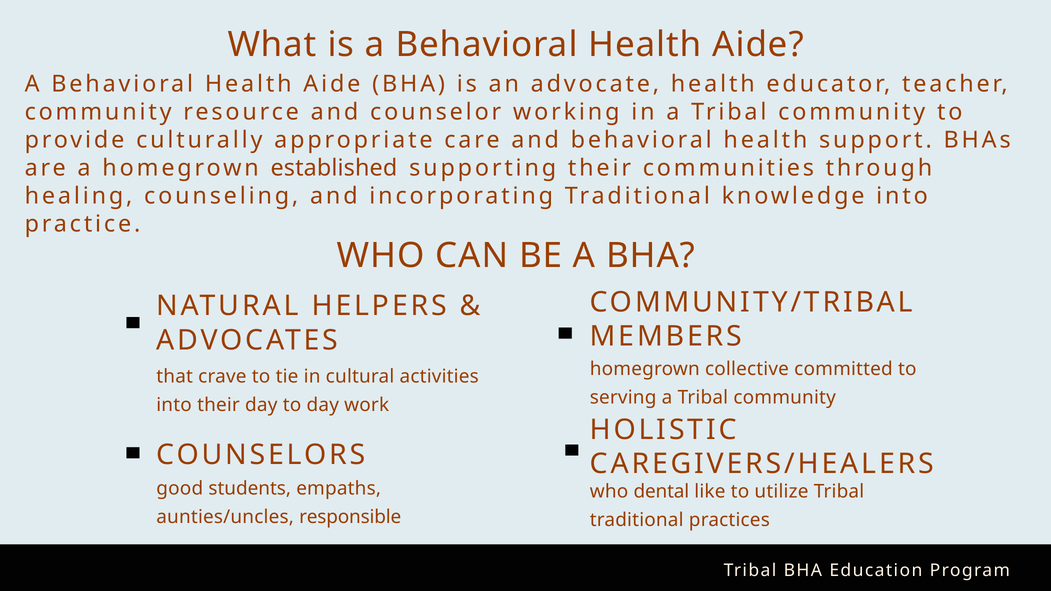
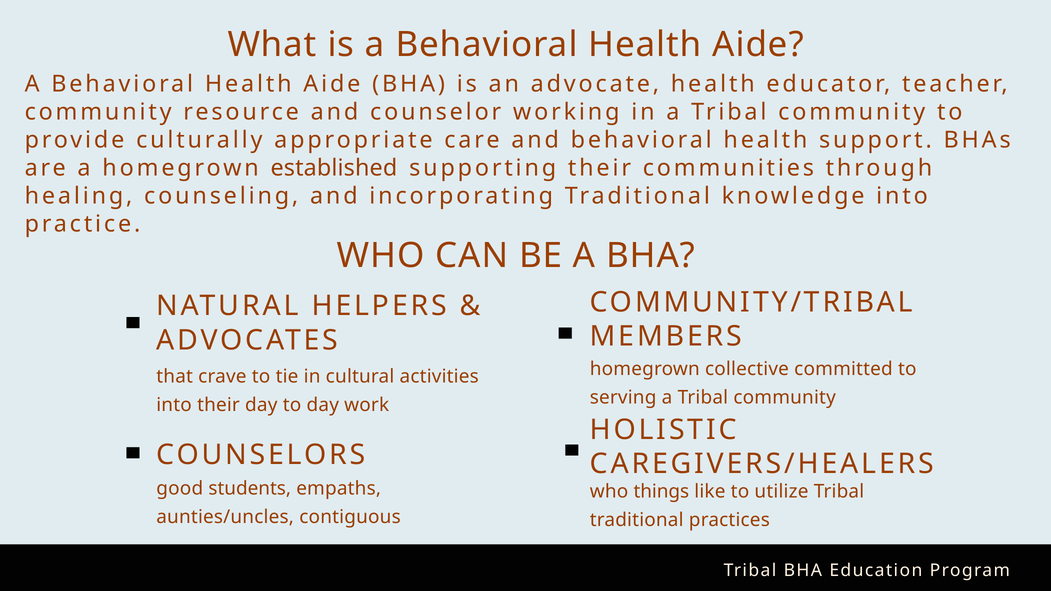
dental: dental -> things
responsible: responsible -> contiguous
